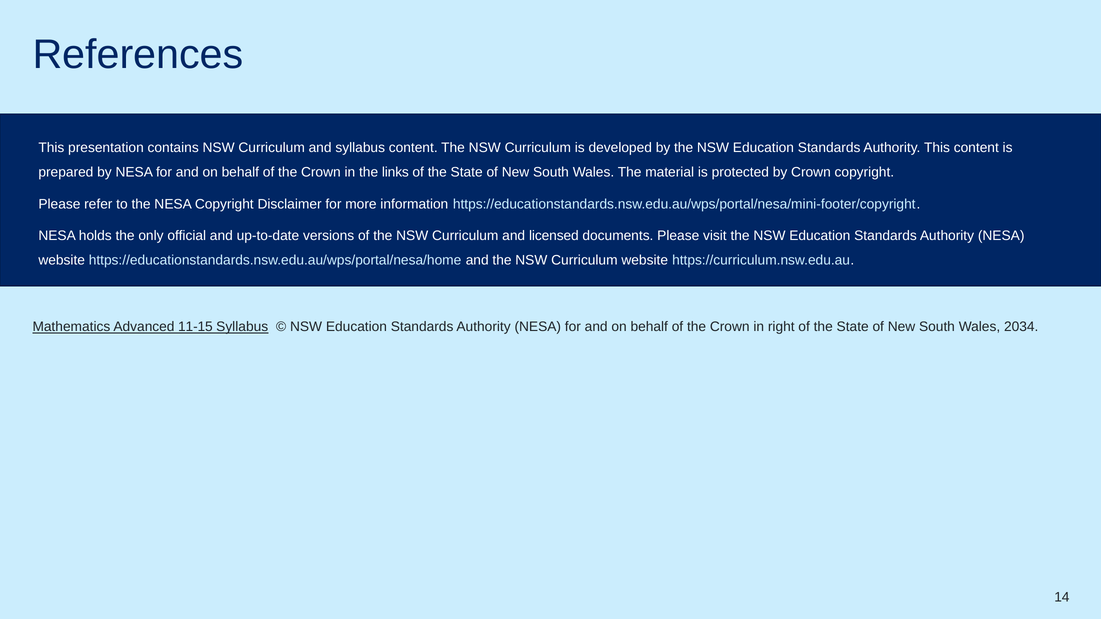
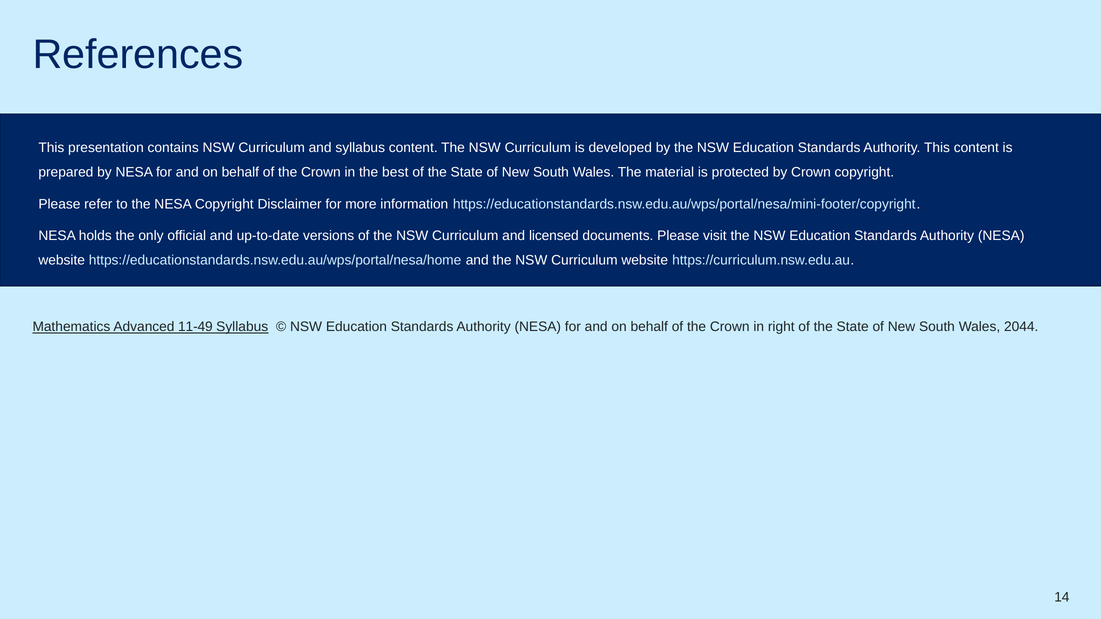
links: links -> best
11-15: 11-15 -> 11-49
2034: 2034 -> 2044
